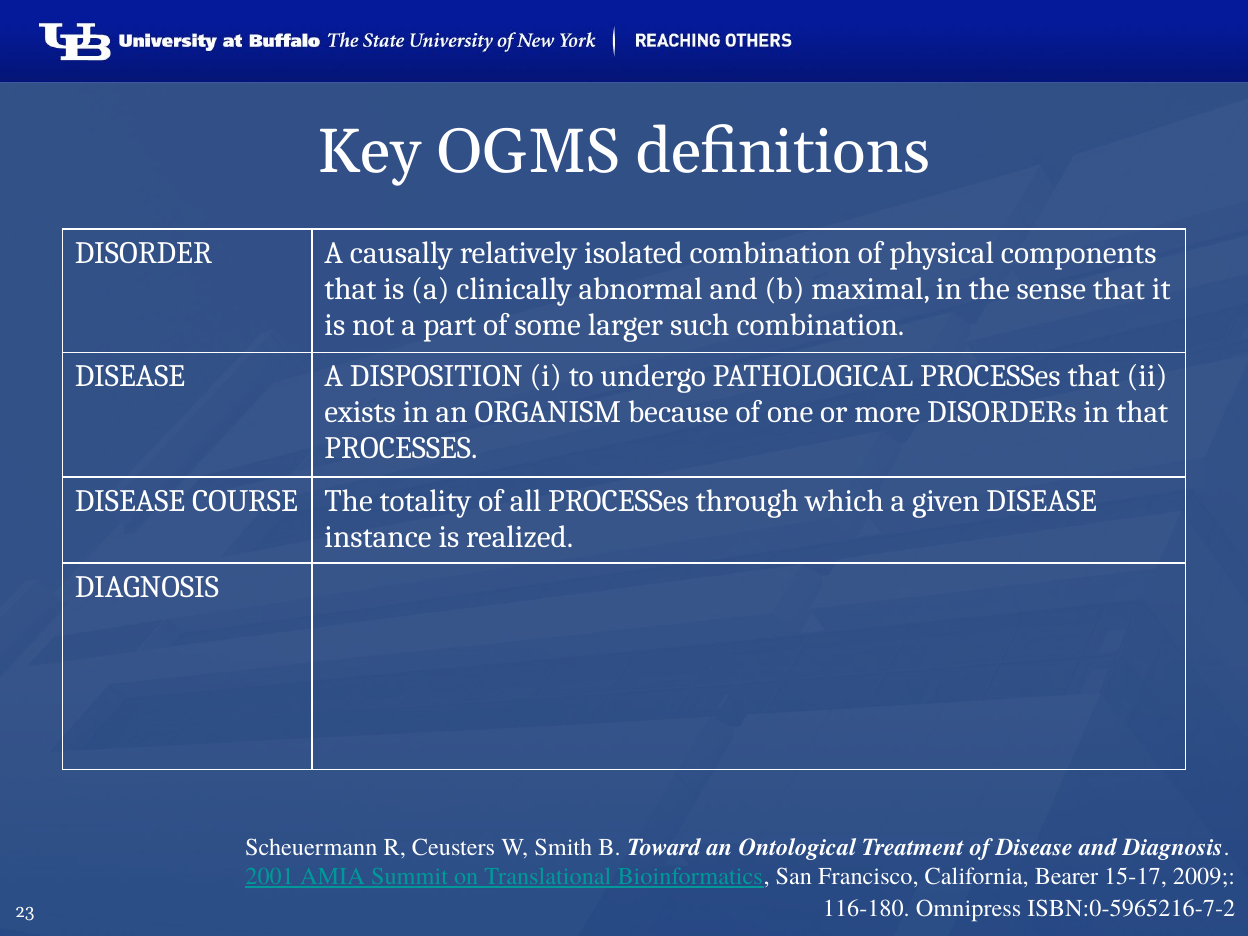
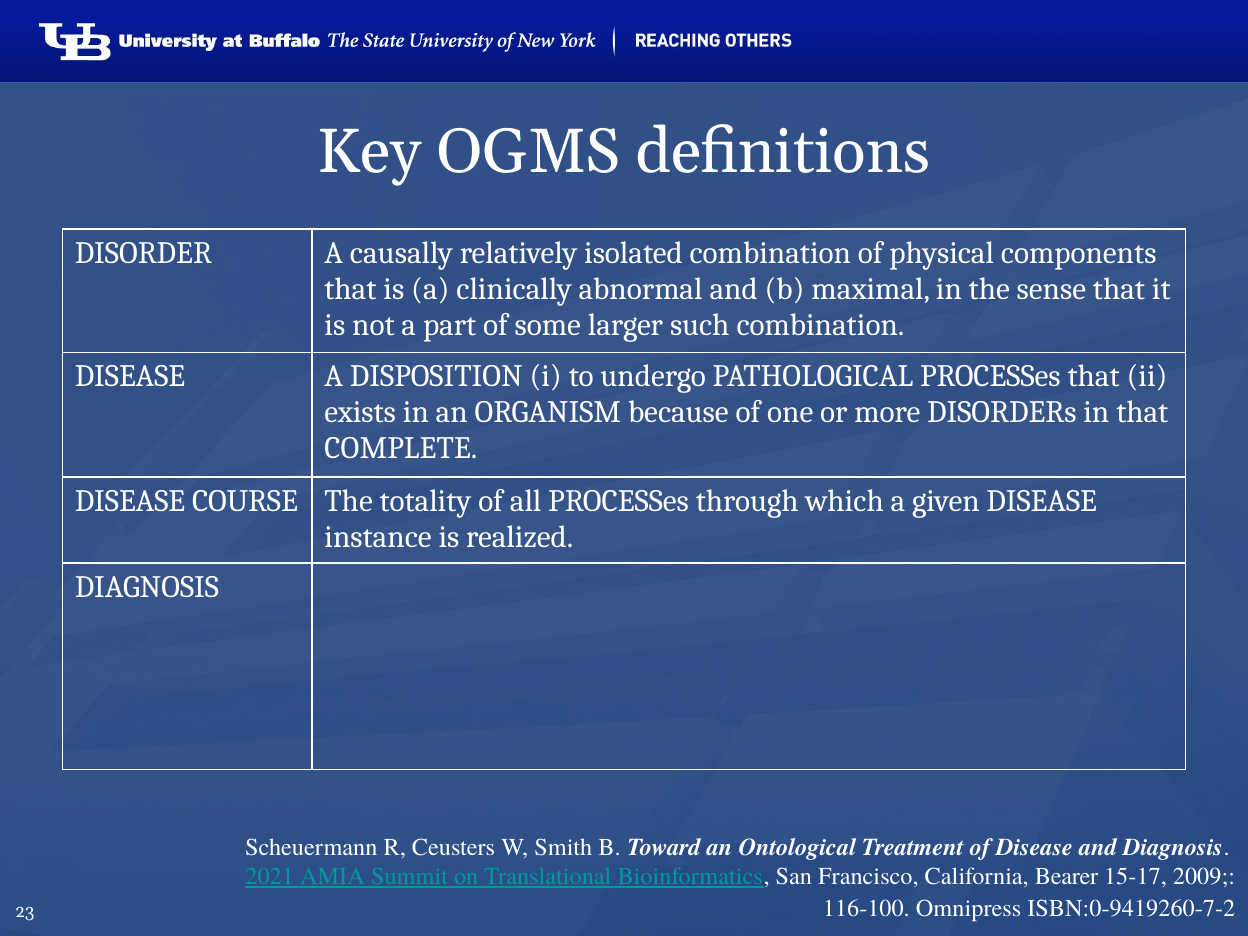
PROCESSES at (401, 448): PROCESSES -> COMPLETE
2001: 2001 -> 2021
116-180: 116-180 -> 116-100
ISBN:0-5965216-7-2: ISBN:0-5965216-7-2 -> ISBN:0-9419260-7-2
